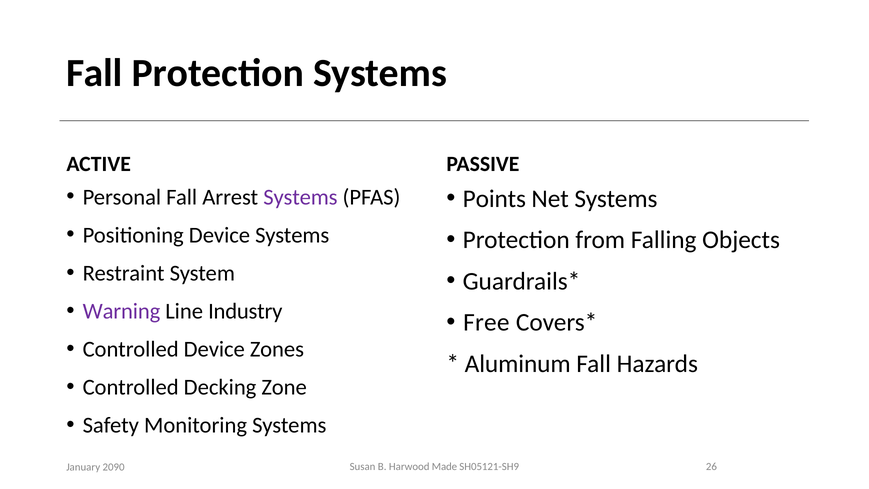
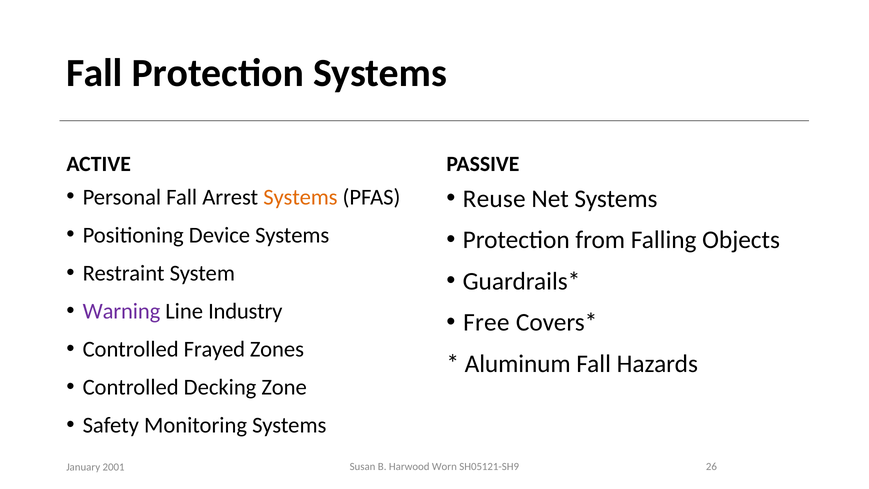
Systems at (300, 197) colour: purple -> orange
Points: Points -> Reuse
Controlled Device: Device -> Frayed
Made: Made -> Worn
2090: 2090 -> 2001
